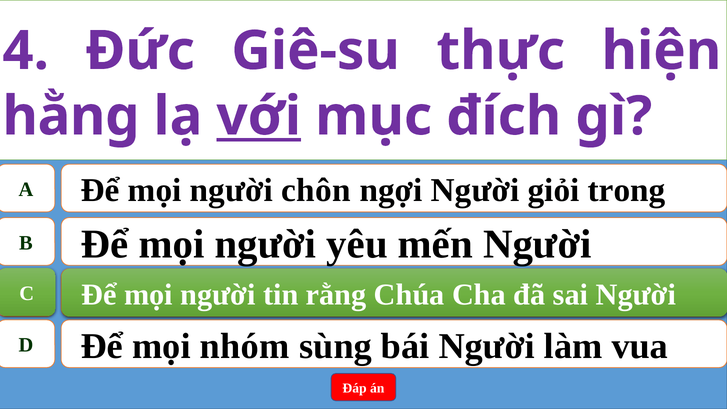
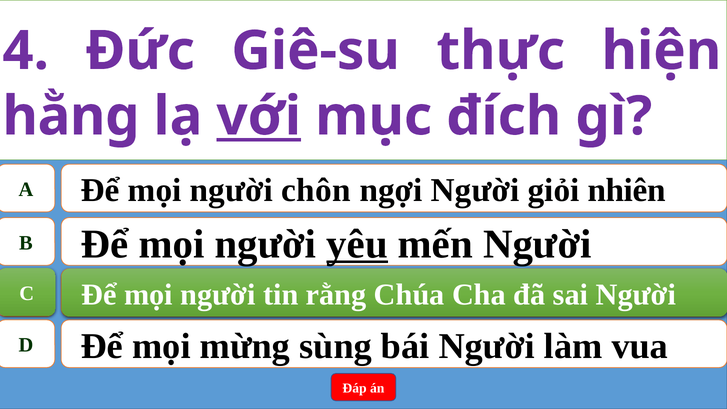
trong: trong -> nhiên
yêu underline: none -> present
nhóm: nhóm -> mừng
